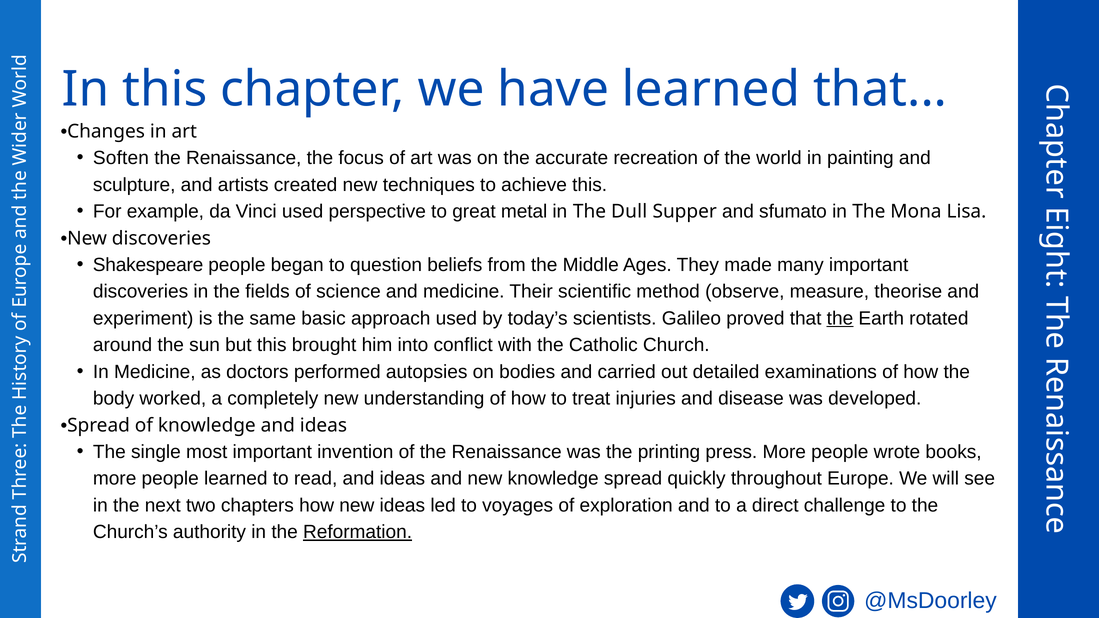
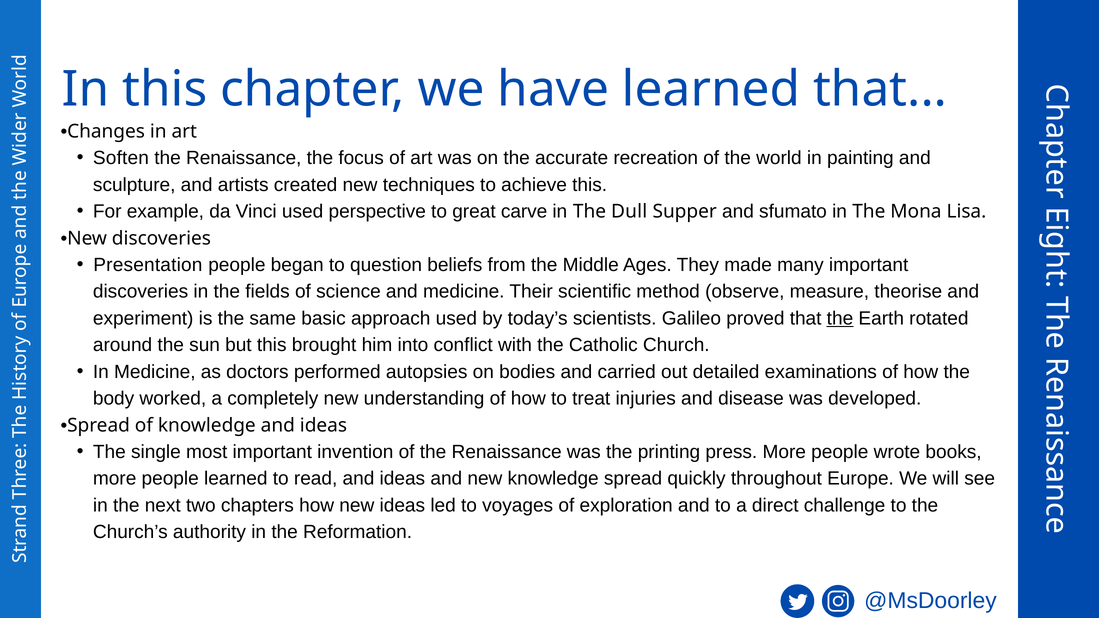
metal: metal -> carve
Shakespeare: Shakespeare -> Presentation
Reformation underline: present -> none
